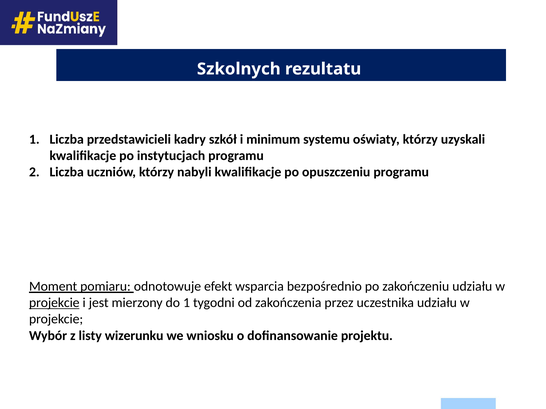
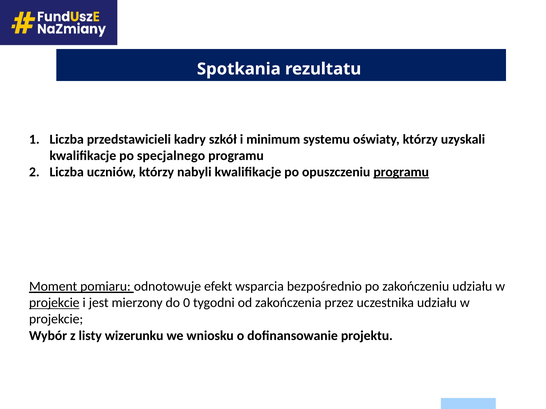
Szkolnych: Szkolnych -> Spotkania
instytucjach: instytucjach -> specjalnego
programu at (401, 172) underline: none -> present
do 1: 1 -> 0
